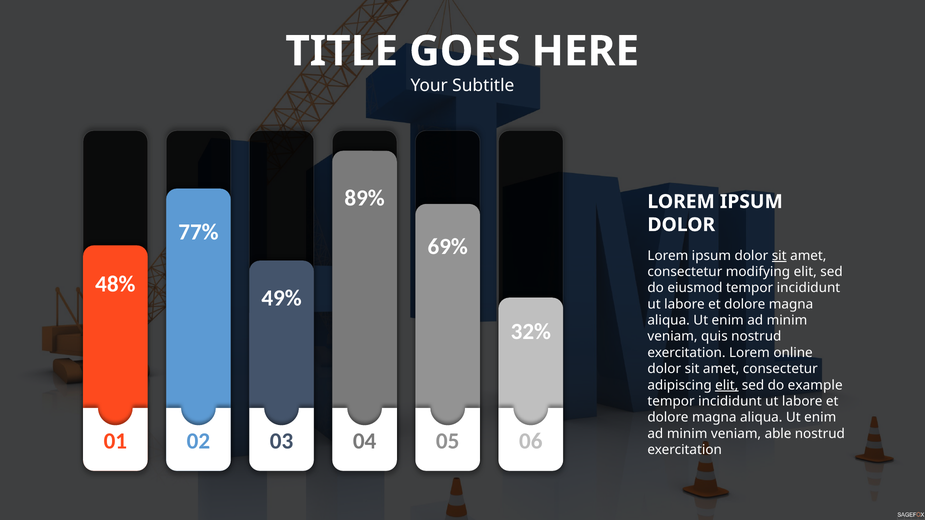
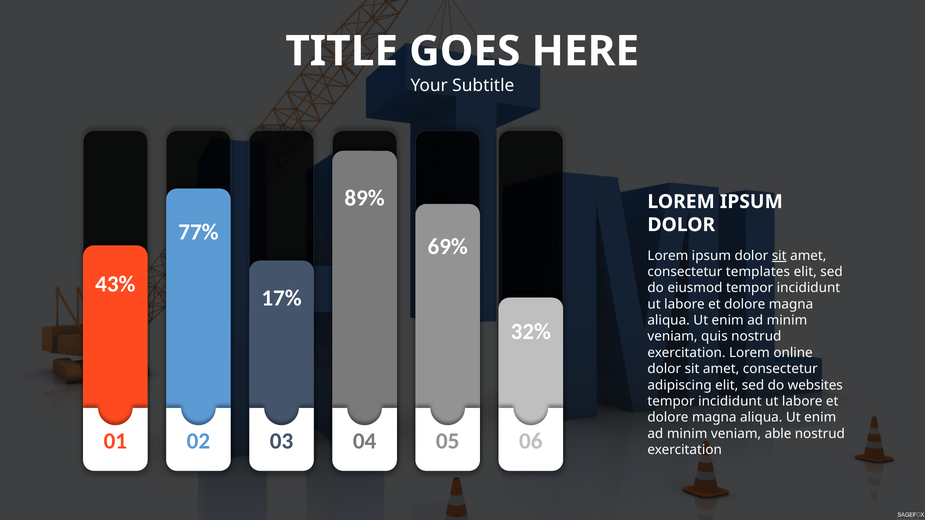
modifying: modifying -> templates
48%: 48% -> 43%
49%: 49% -> 17%
elit at (727, 385) underline: present -> none
example: example -> websites
